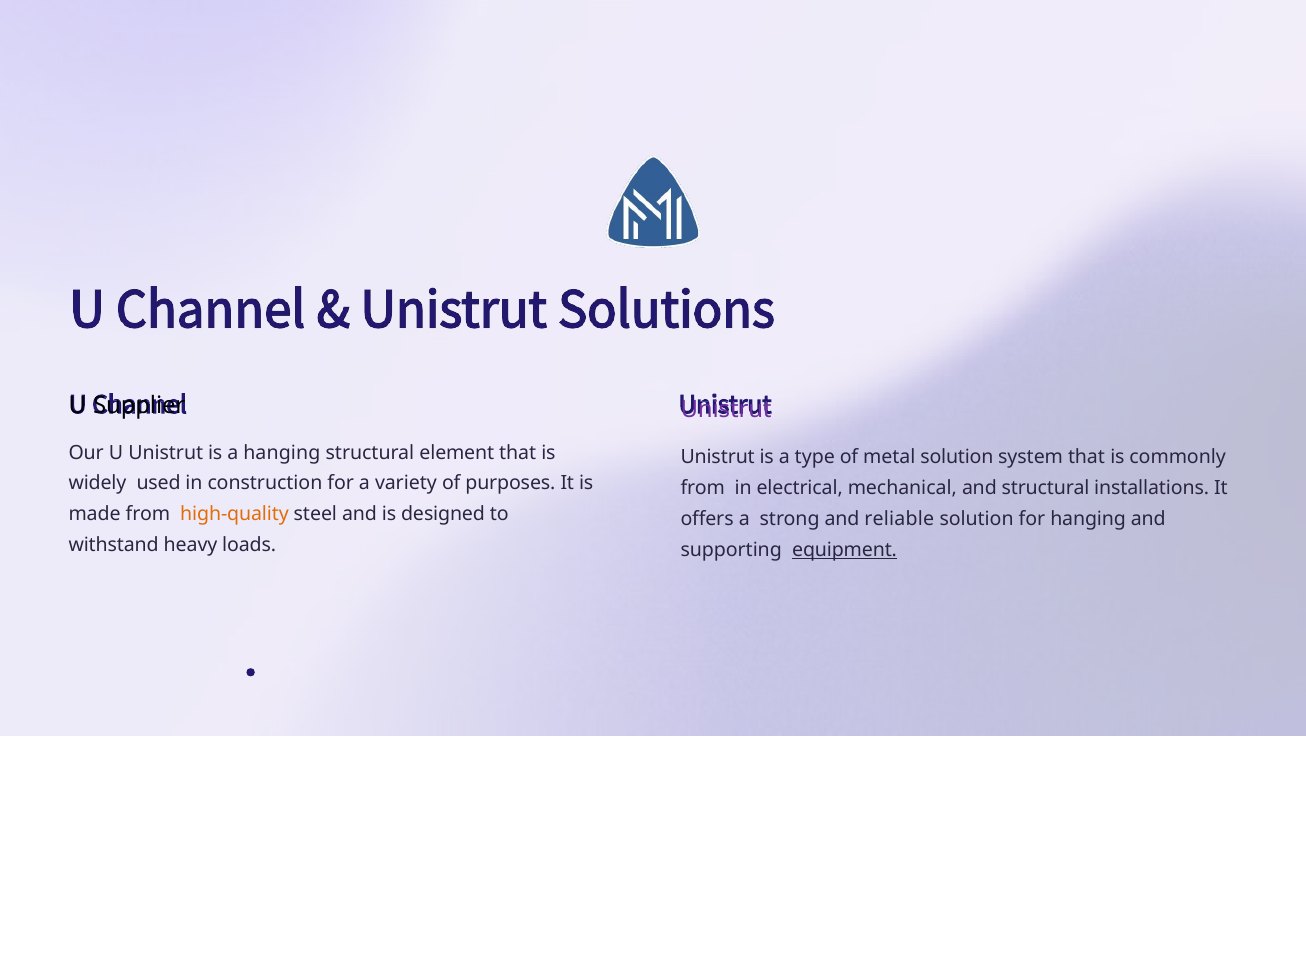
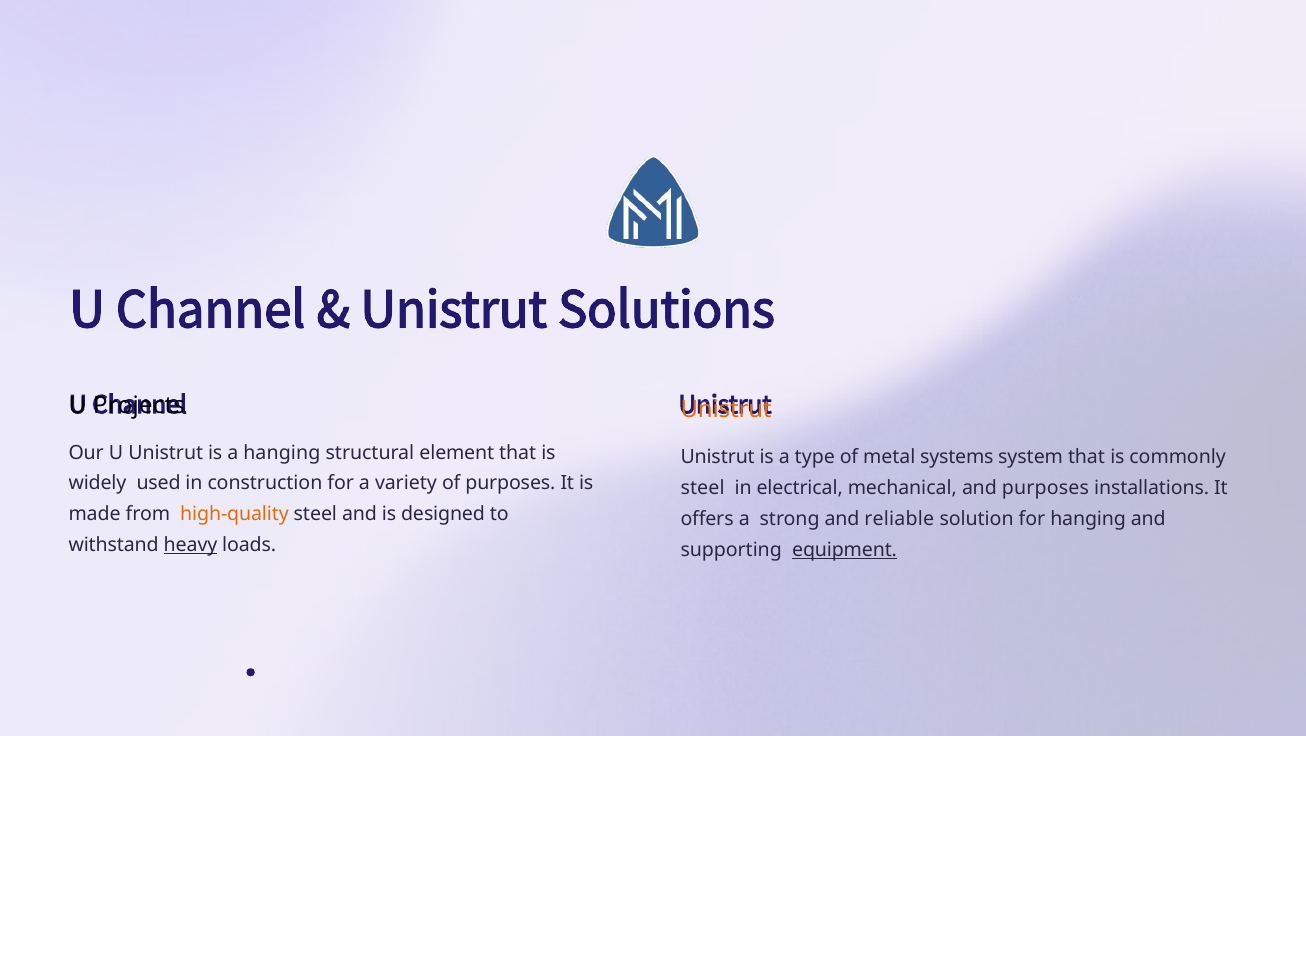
Supplier: Supplier -> Projects
Unistrut at (726, 410) colour: purple -> orange
metal solution: solution -> systems
from at (703, 488): from -> steel
and structural: structural -> purposes
heavy underline: none -> present
